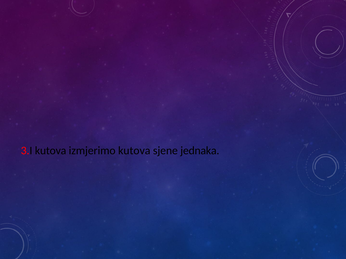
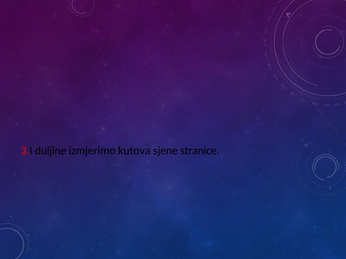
3.I kutova: kutova -> duljine
jednaka: jednaka -> stranice
